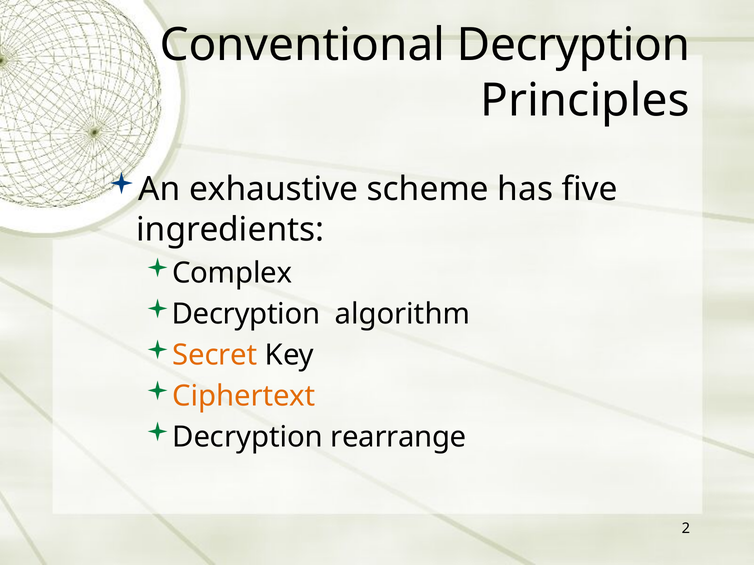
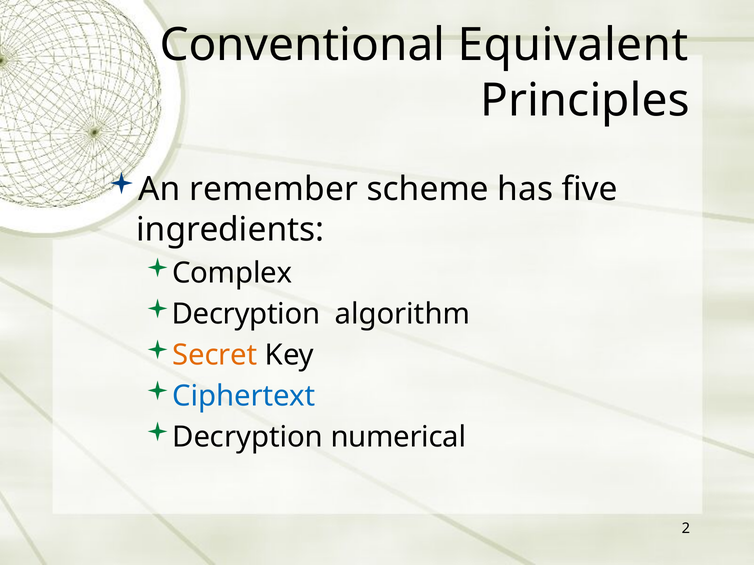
Conventional Decryption: Decryption -> Equivalent
exhaustive: exhaustive -> remember
Ciphertext colour: orange -> blue
rearrange: rearrange -> numerical
